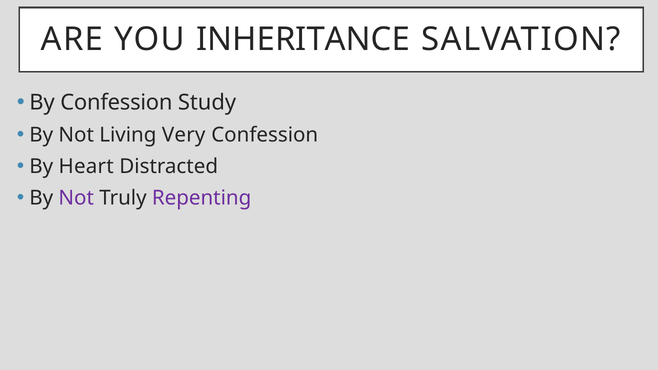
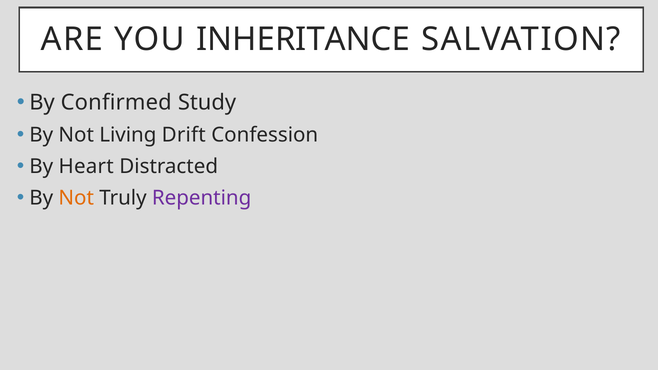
By Confession: Confession -> Confirmed
Very: Very -> Drift
Not at (76, 198) colour: purple -> orange
